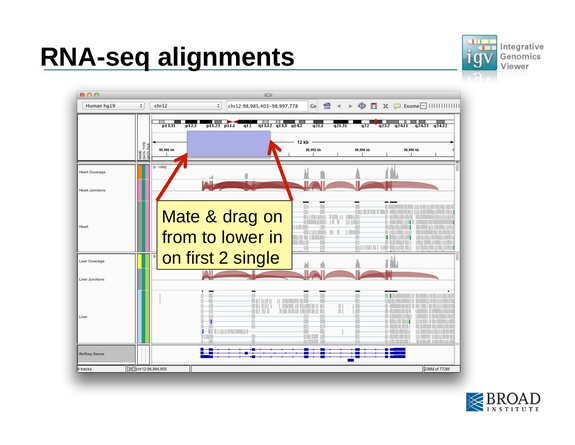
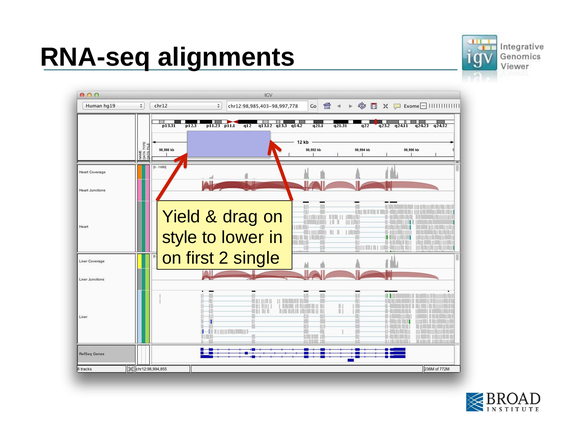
Mate: Mate -> Yield
from: from -> style
